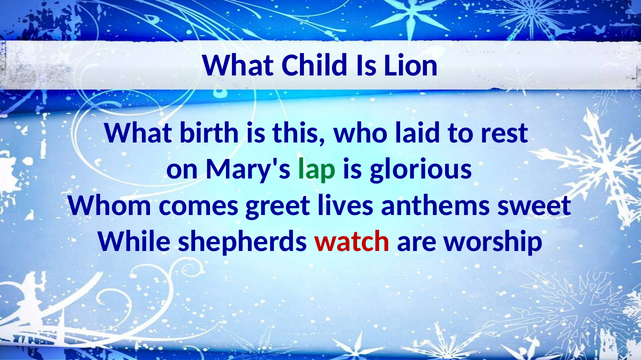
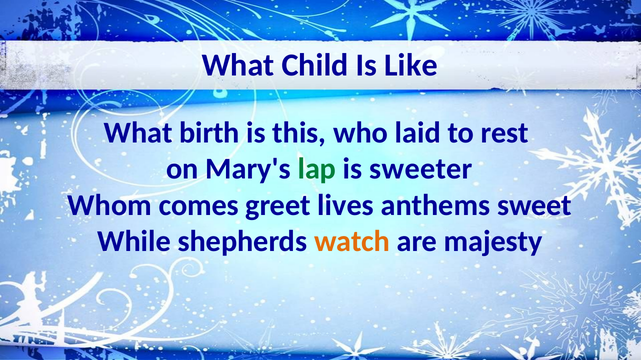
Lion: Lion -> Like
glorious: glorious -> sweeter
watch colour: red -> orange
worship: worship -> majesty
